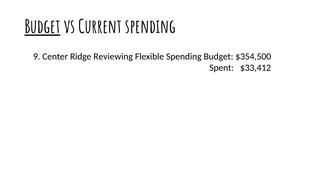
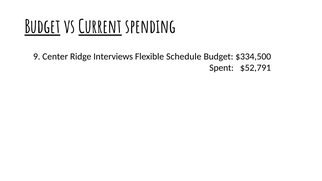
Current underline: none -> present
Reviewing: Reviewing -> Interviews
Flexible Spending: Spending -> Schedule
$354,500: $354,500 -> $334,500
$33,412: $33,412 -> $52,791
